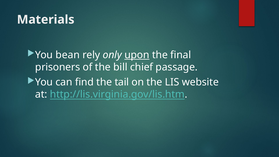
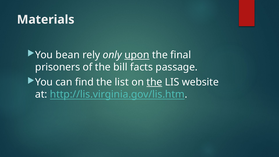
chief: chief -> facts
tail: tail -> list
the at (154, 82) underline: none -> present
